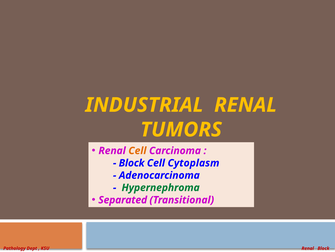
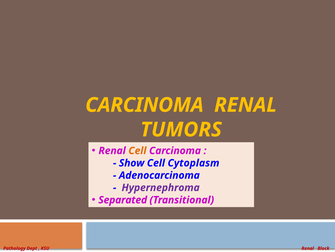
INDUSTRIAL at (144, 105): INDUSTRIAL -> CARCINOMA
Block at (132, 163): Block -> Show
Hypernephroma colour: green -> purple
